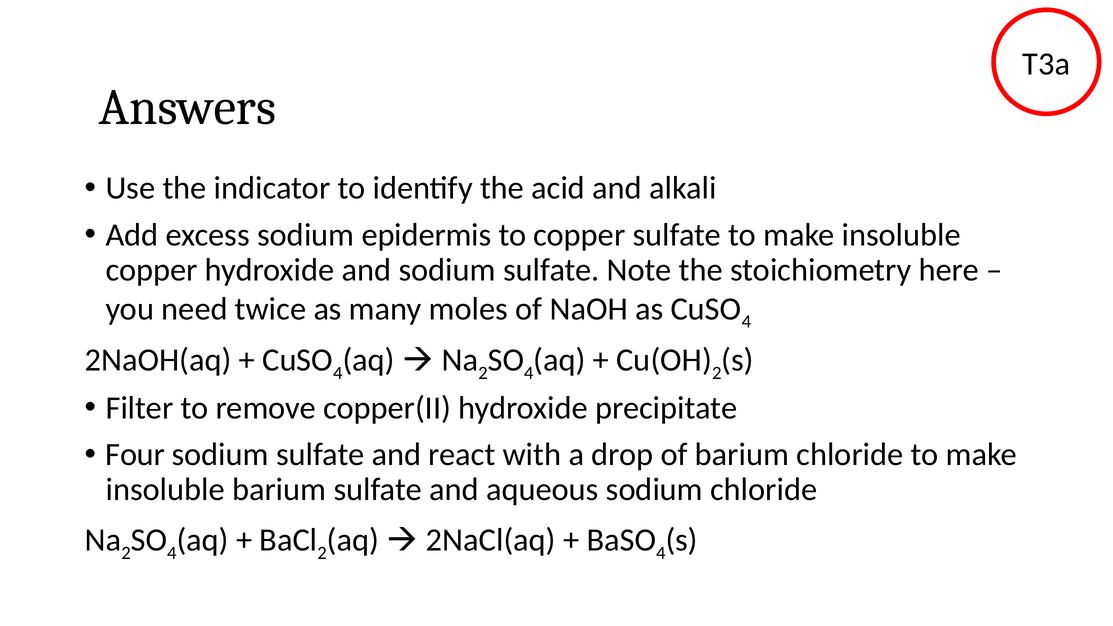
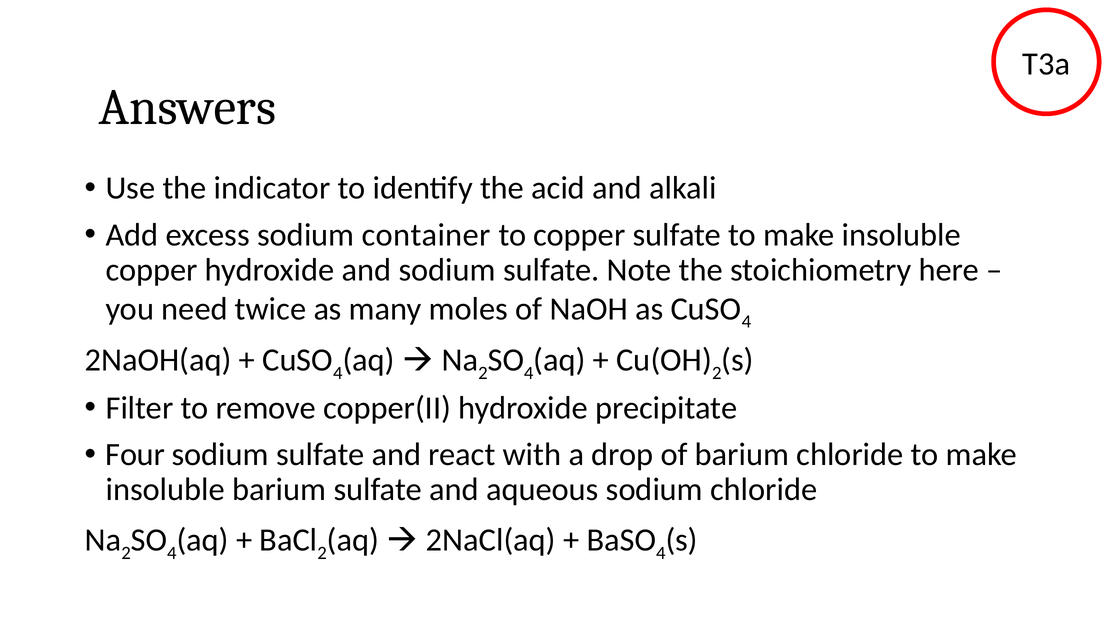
epidermis: epidermis -> container
